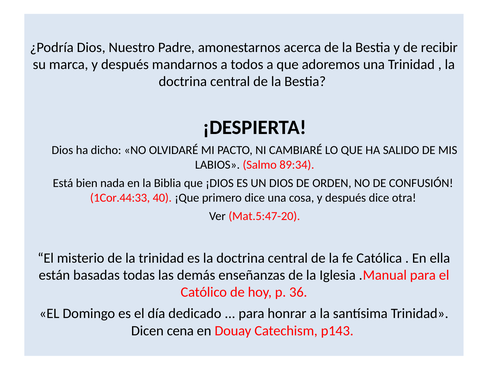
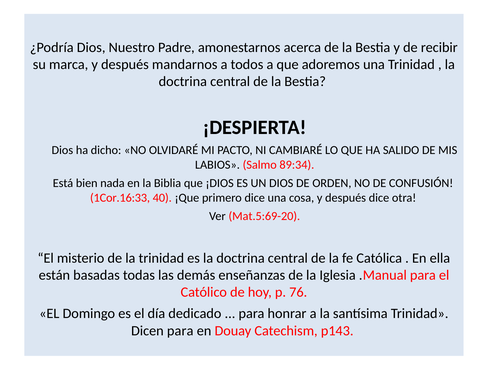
1Cor.44:33: 1Cor.44:33 -> 1Cor.16:33
Mat.5:47-20: Mat.5:47-20 -> Mat.5:69-20
36: 36 -> 76
Dicen cena: cena -> para
